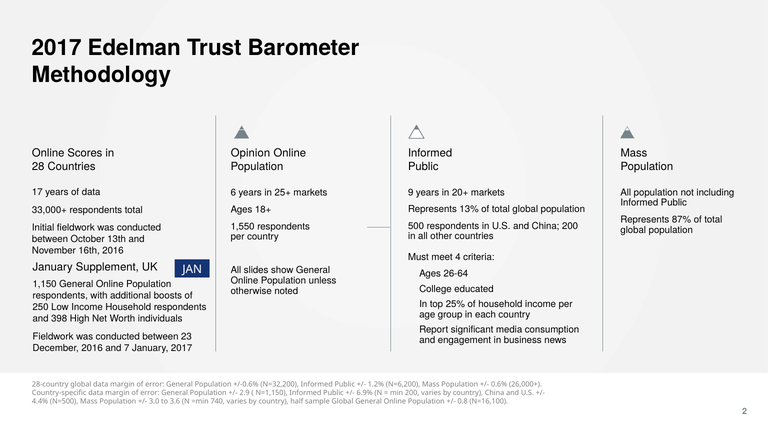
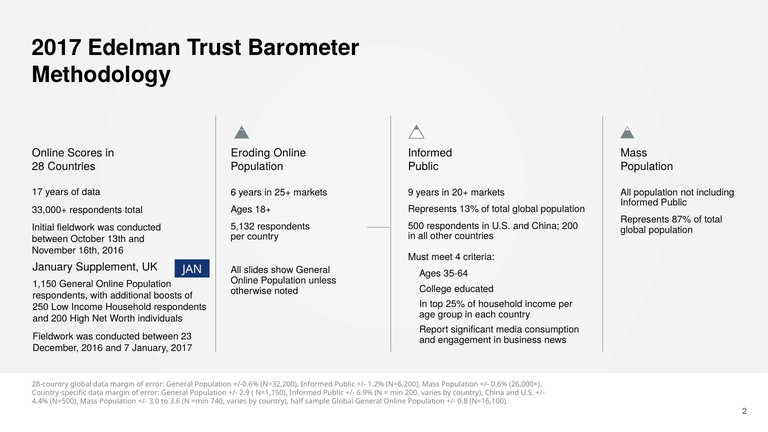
Opinion: Opinion -> Eroding
1,550: 1,550 -> 5,132
26-64: 26-64 -> 35-64
and 398: 398 -> 200
